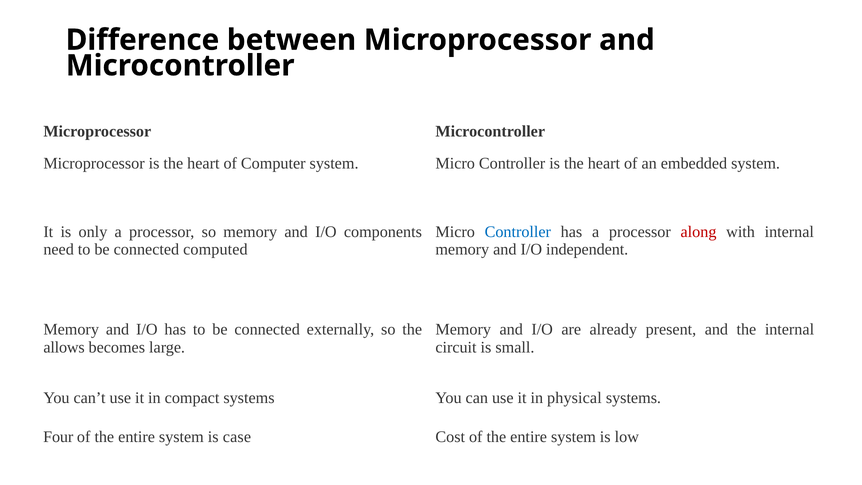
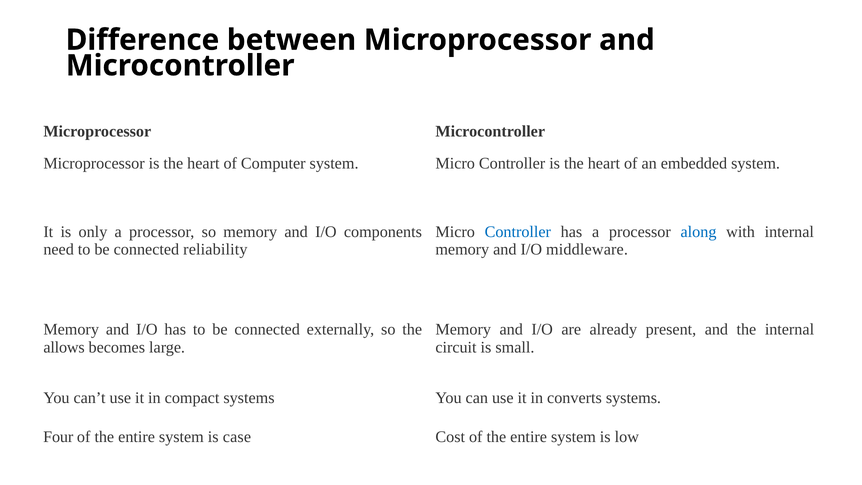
along colour: red -> blue
computed: computed -> reliability
independent: independent -> middleware
physical: physical -> converts
